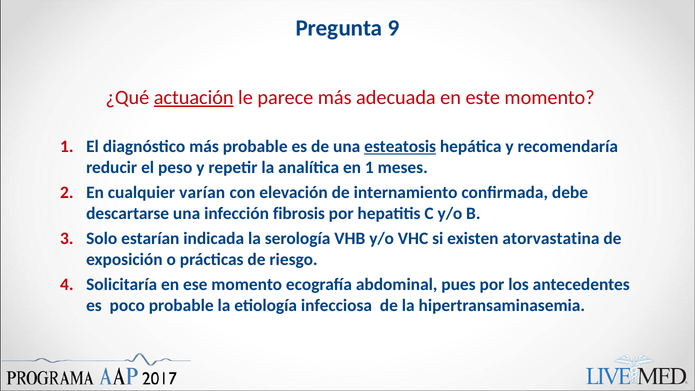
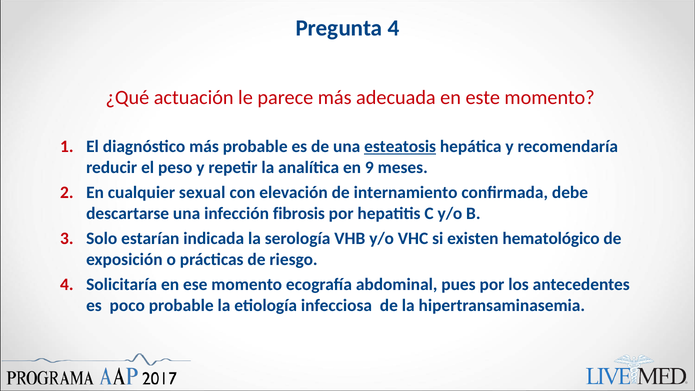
Pregunta 9: 9 -> 4
actuación underline: present -> none
en 1: 1 -> 9
varían: varían -> sexual
atorvastatina: atorvastatina -> hematológico
